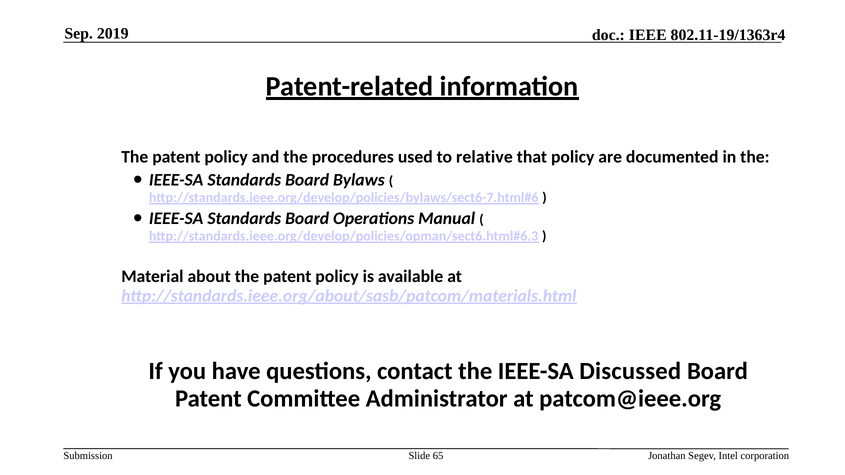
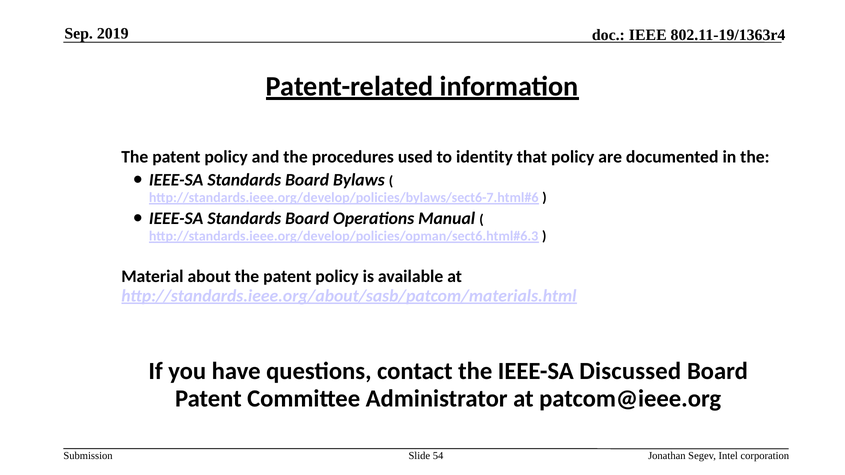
relative: relative -> identity
65: 65 -> 54
